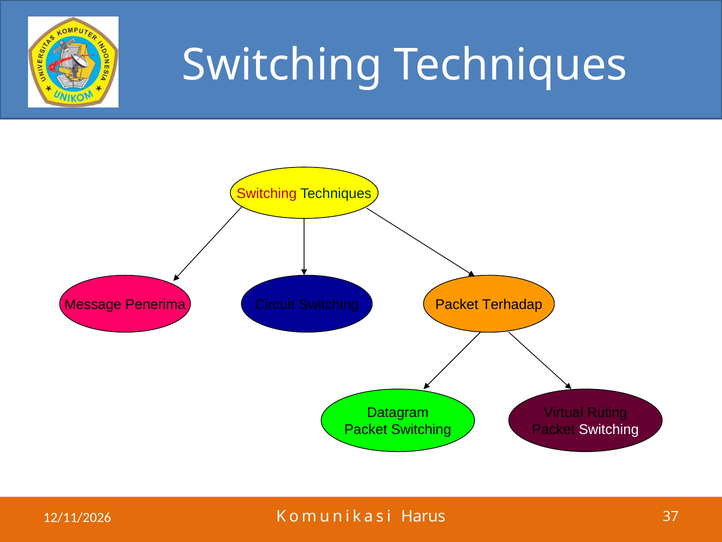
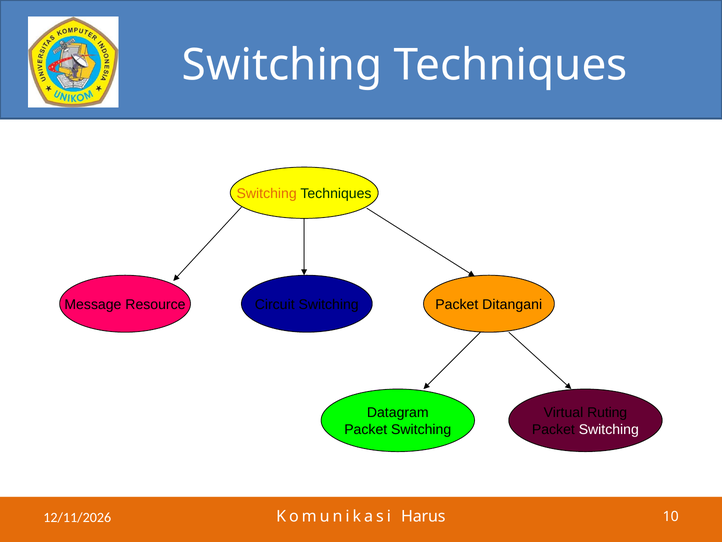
Switching at (267, 194) colour: red -> orange
Penerima: Penerima -> Resource
Terhadap: Terhadap -> Ditangani
37: 37 -> 10
